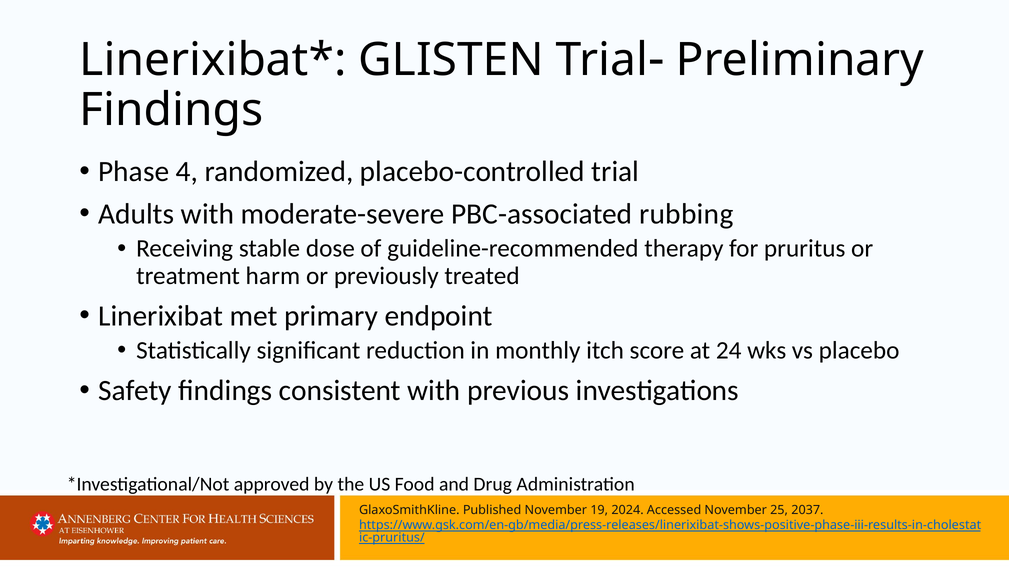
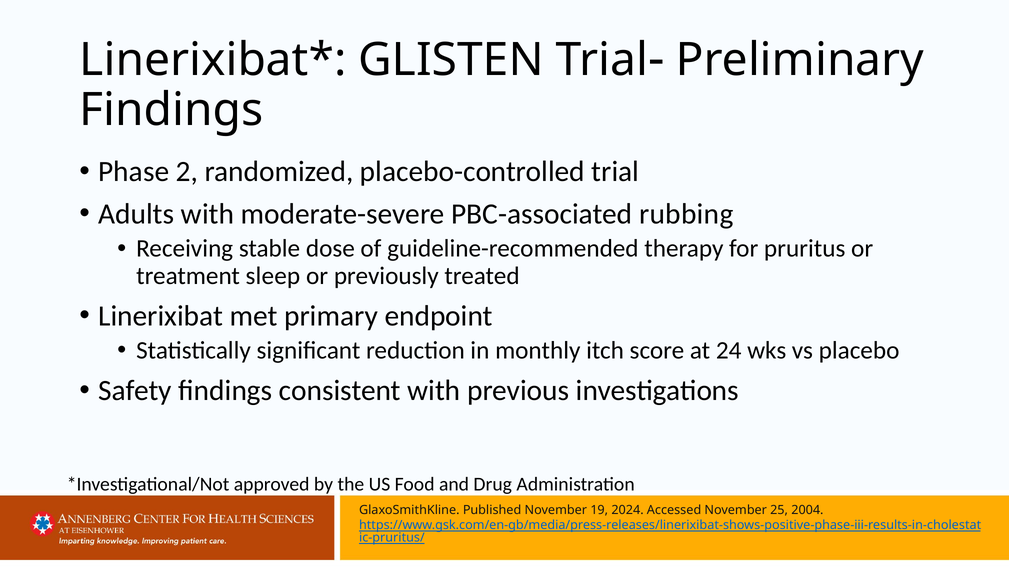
4: 4 -> 2
harm: harm -> sleep
2037: 2037 -> 2004
